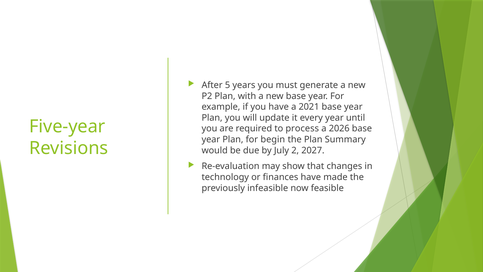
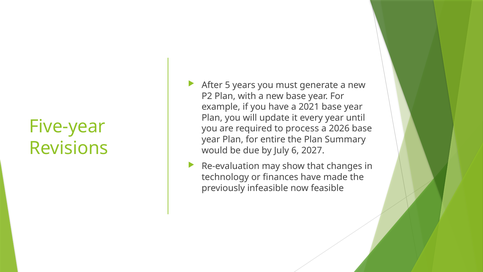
begin: begin -> entire
2: 2 -> 6
